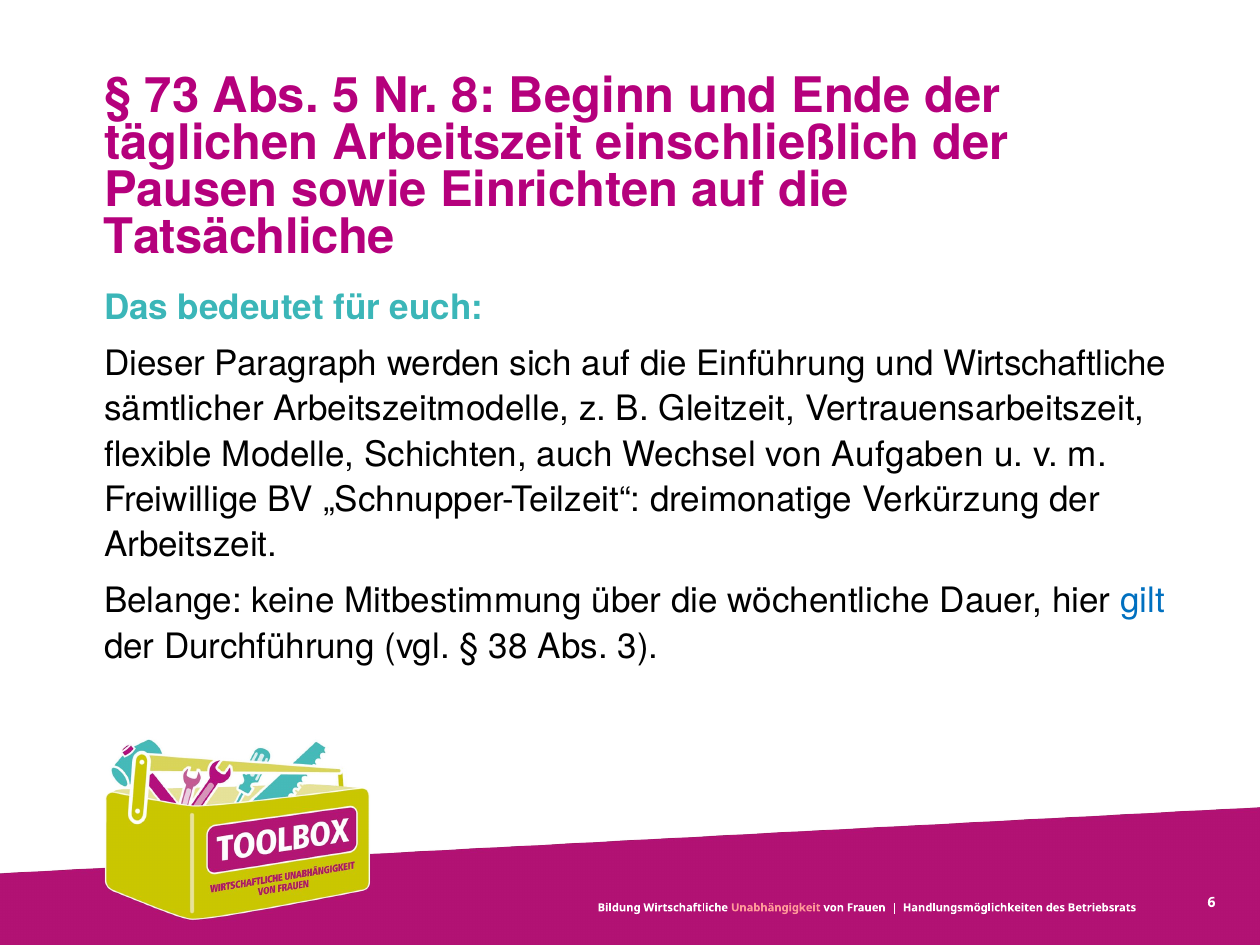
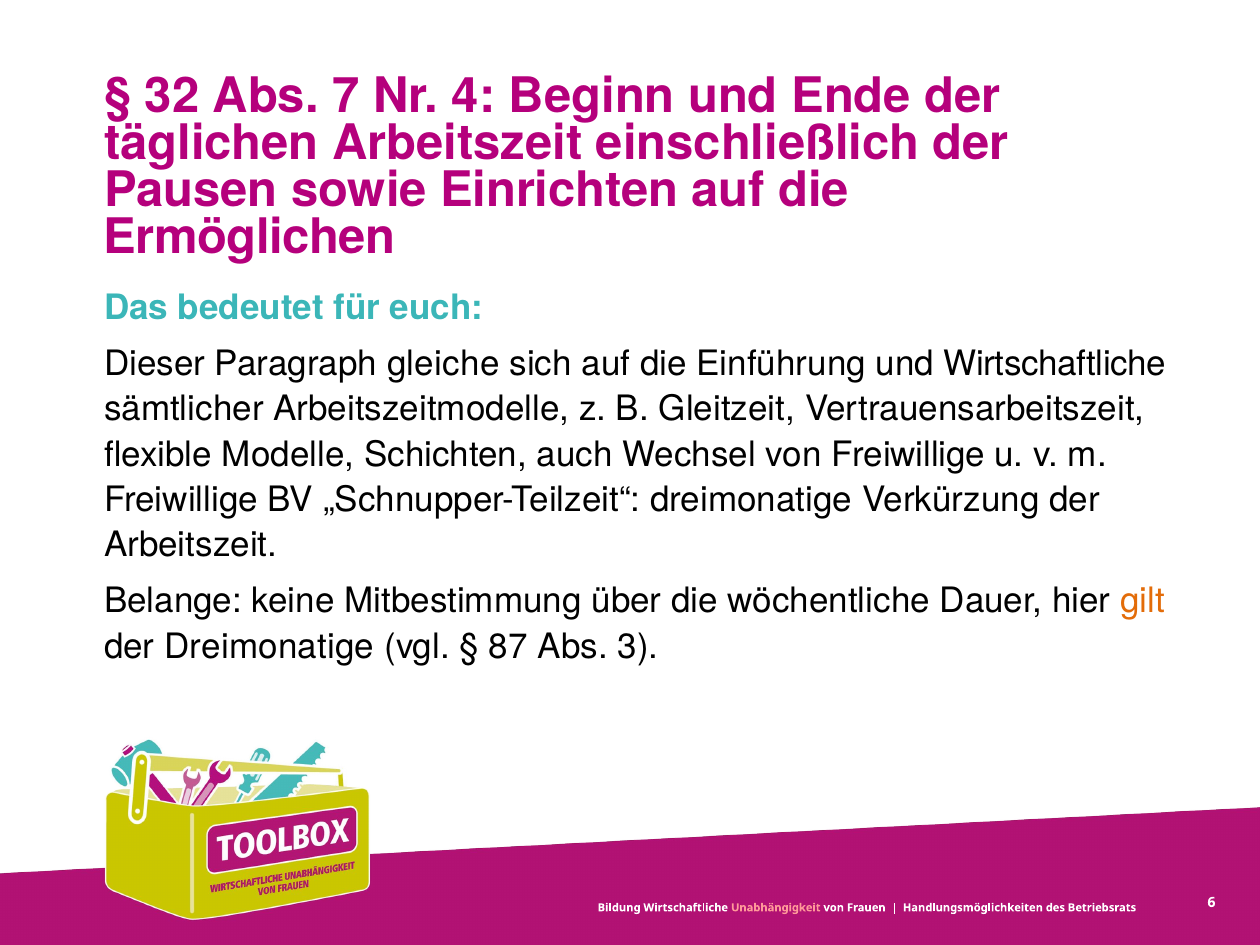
73: 73 -> 32
5: 5 -> 7
8: 8 -> 4
Tatsächliche: Tatsächliche -> Ermöglichen
werden: werden -> gleiche
von Aufgaben: Aufgaben -> Freiwillige
gilt colour: blue -> orange
der Durchführung: Durchführung -> Dreimonatige
38: 38 -> 87
